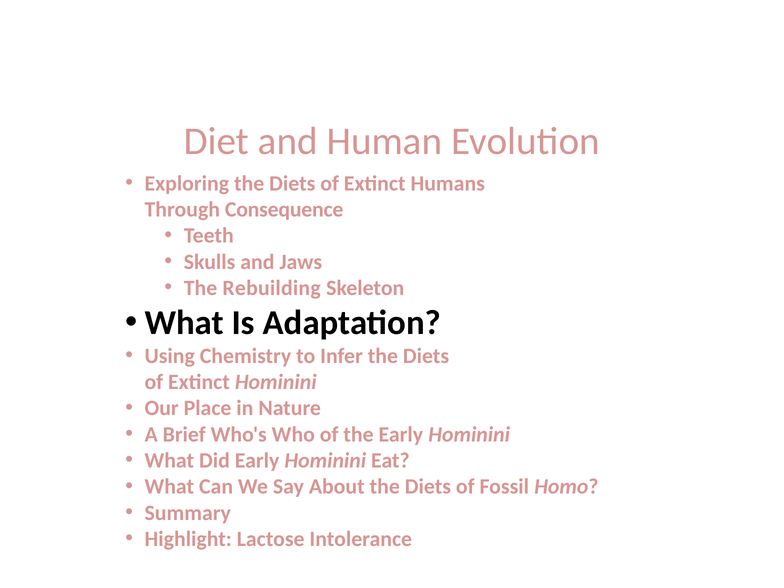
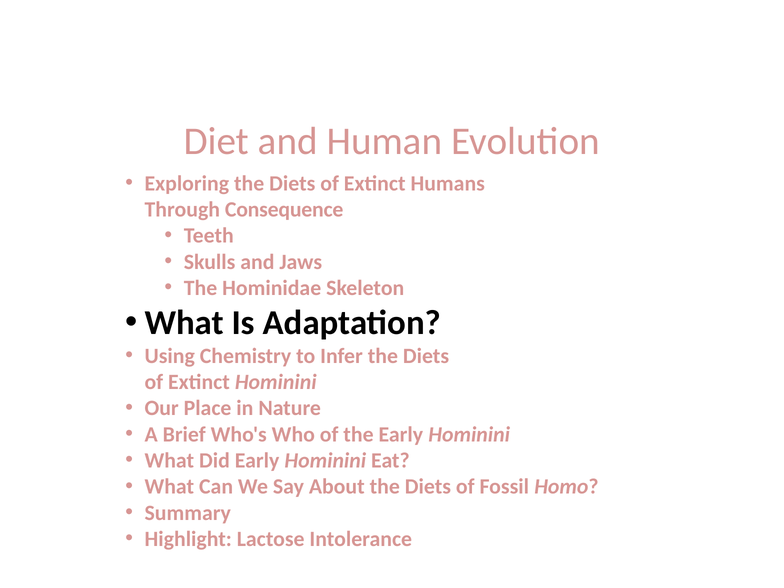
Rebuilding: Rebuilding -> Hominidae
